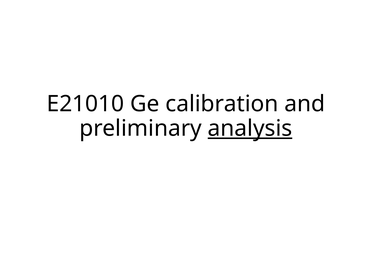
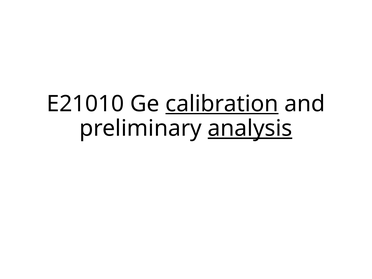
calibration underline: none -> present
